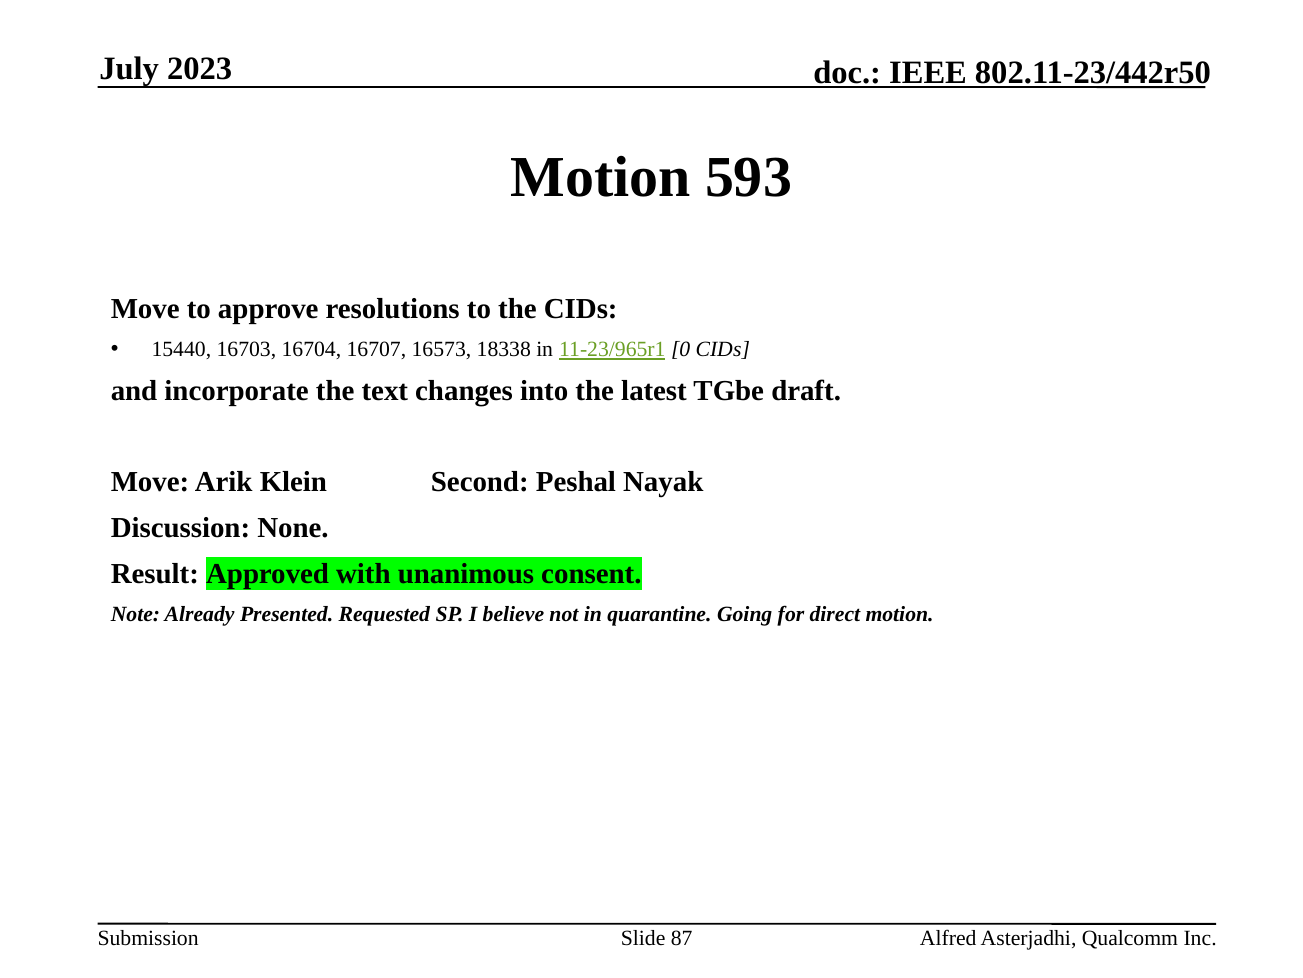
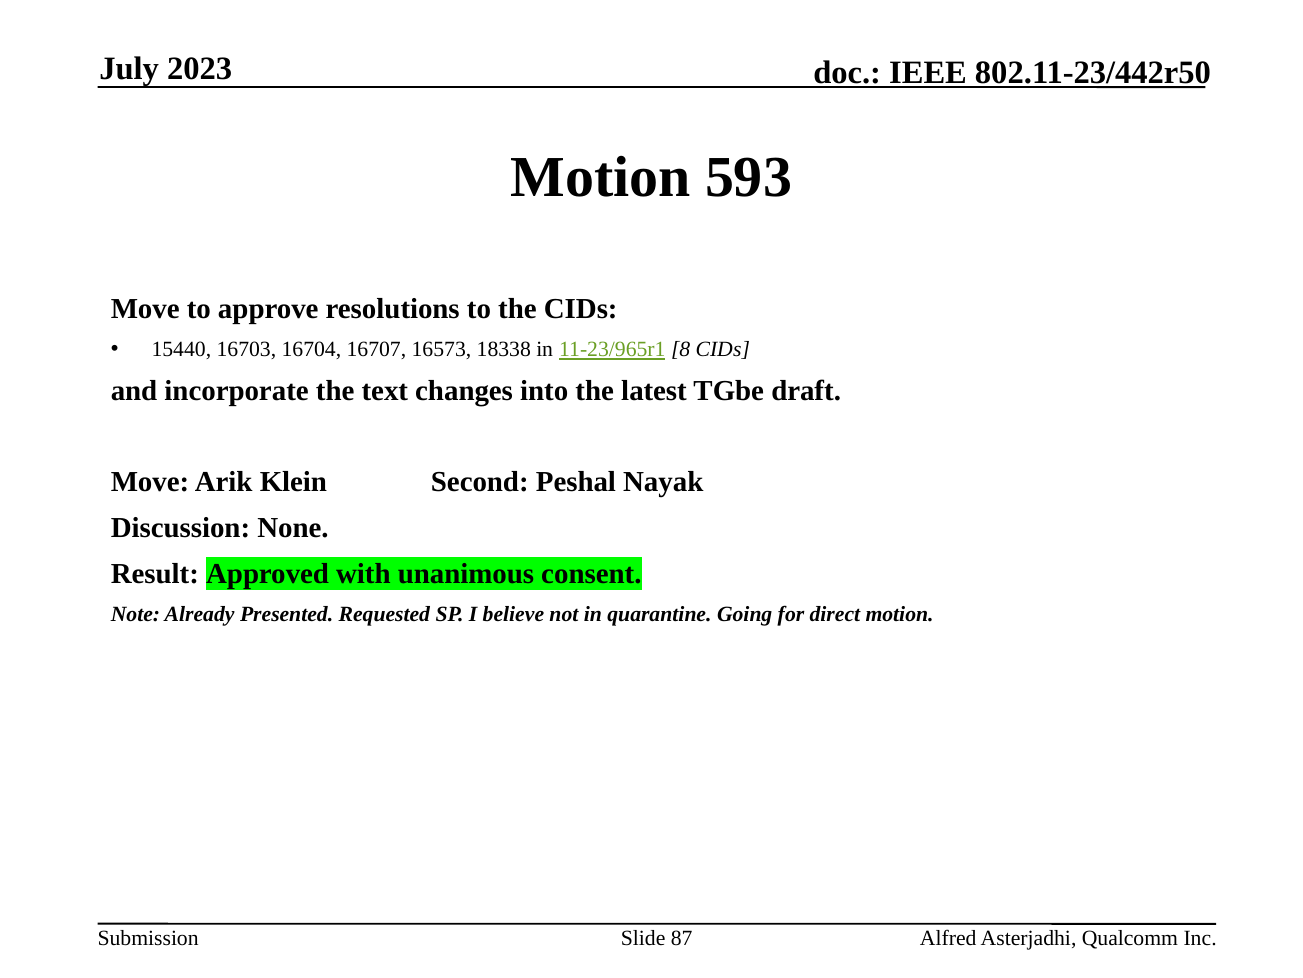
0: 0 -> 8
